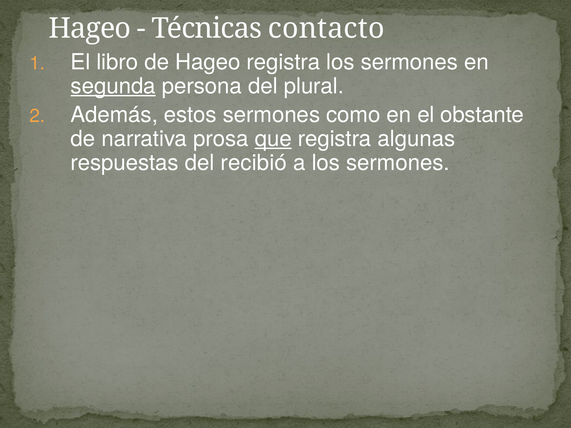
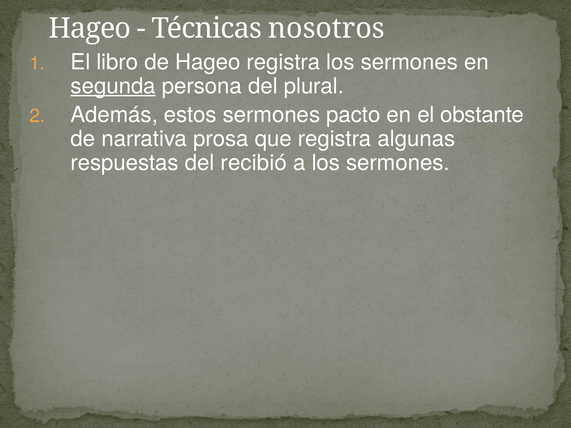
contacto: contacto -> nosotros
como: como -> pacto
que underline: present -> none
